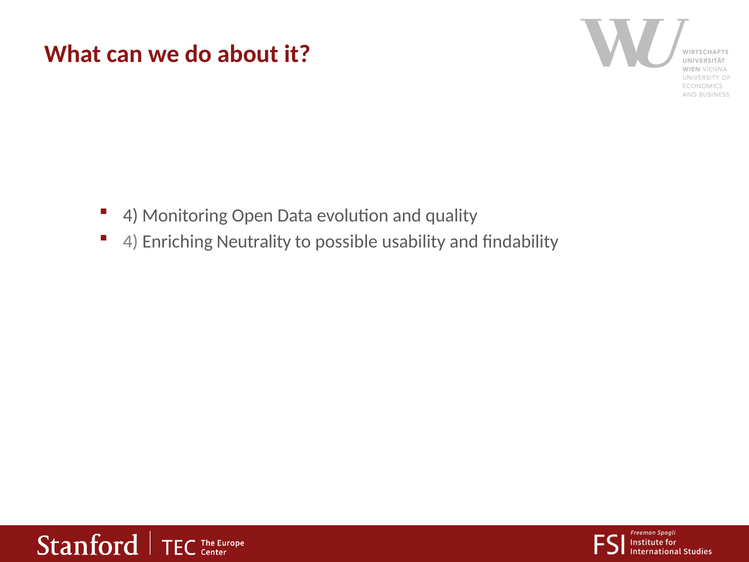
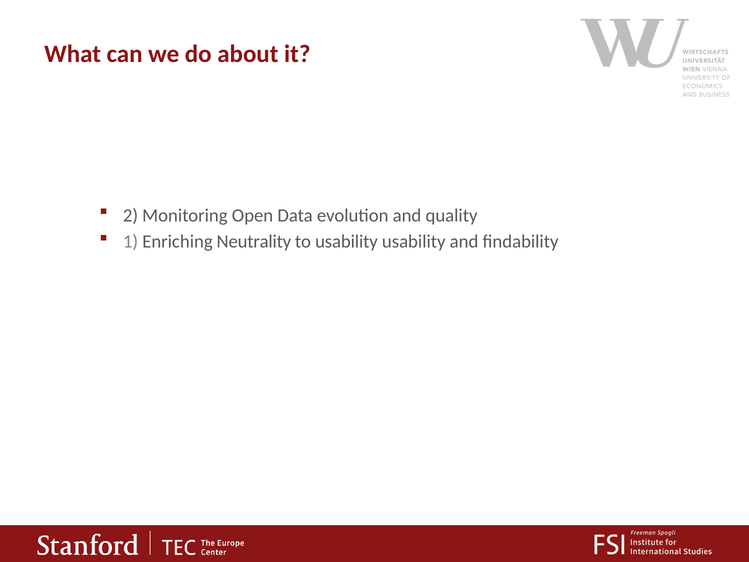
4 at (131, 215): 4 -> 2
4 at (131, 241): 4 -> 1
to possible: possible -> usability
